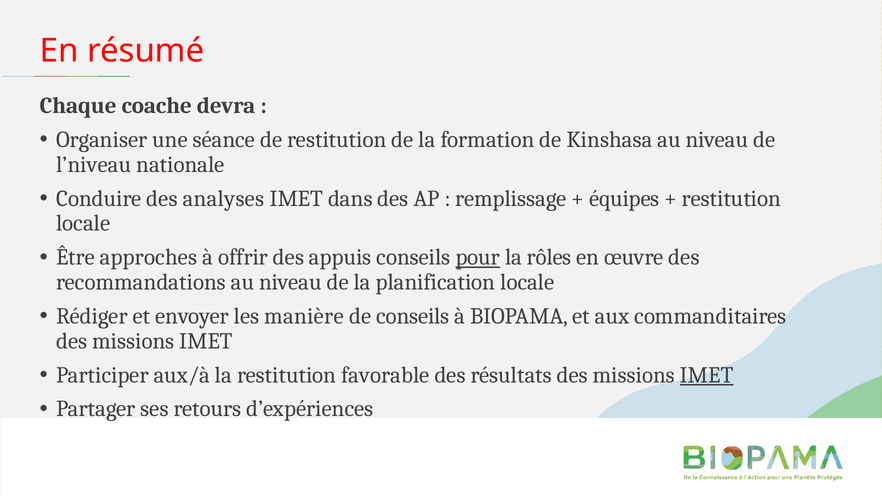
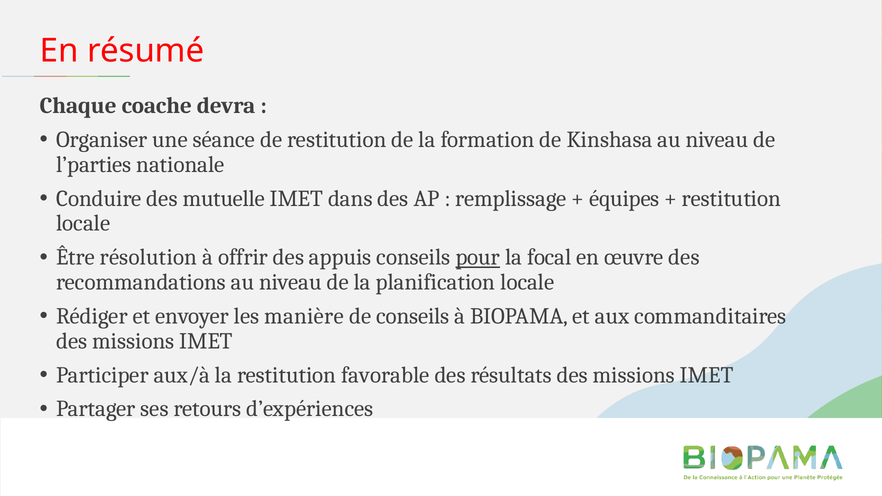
l’niveau: l’niveau -> l’parties
analyses: analyses -> mutuelle
approches: approches -> résolution
rôles: rôles -> focal
IMET at (707, 375) underline: present -> none
